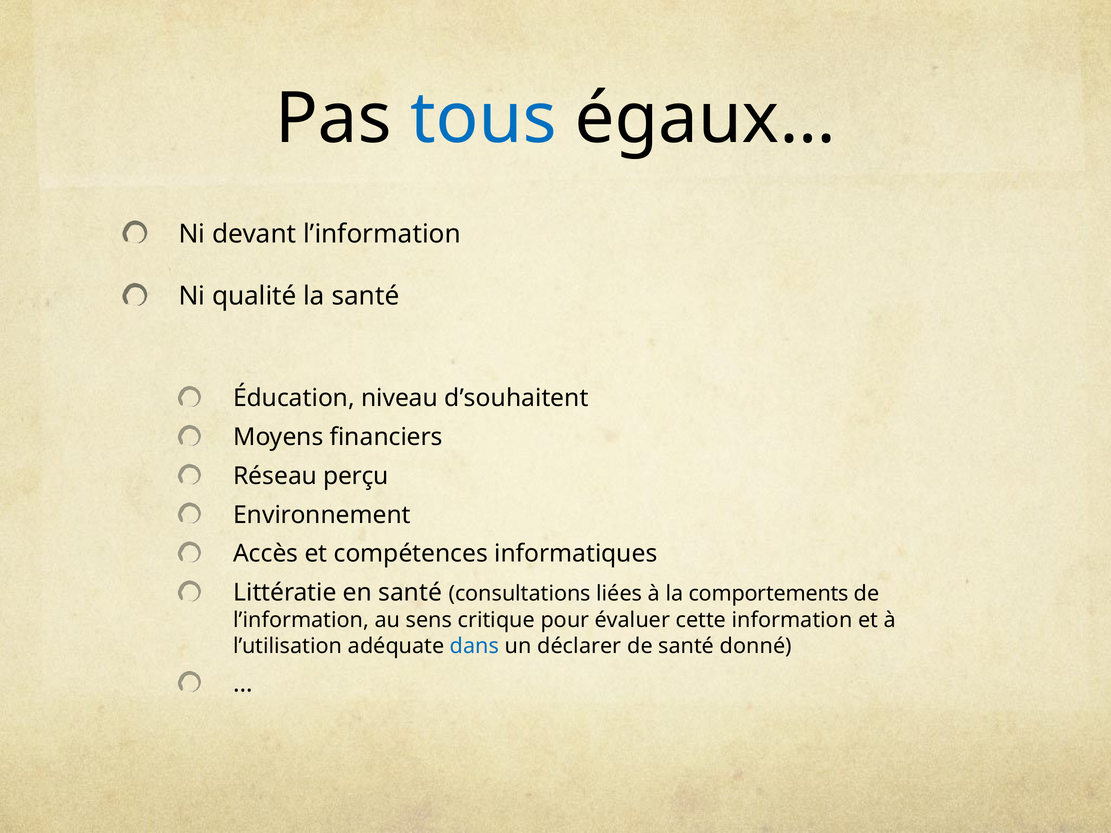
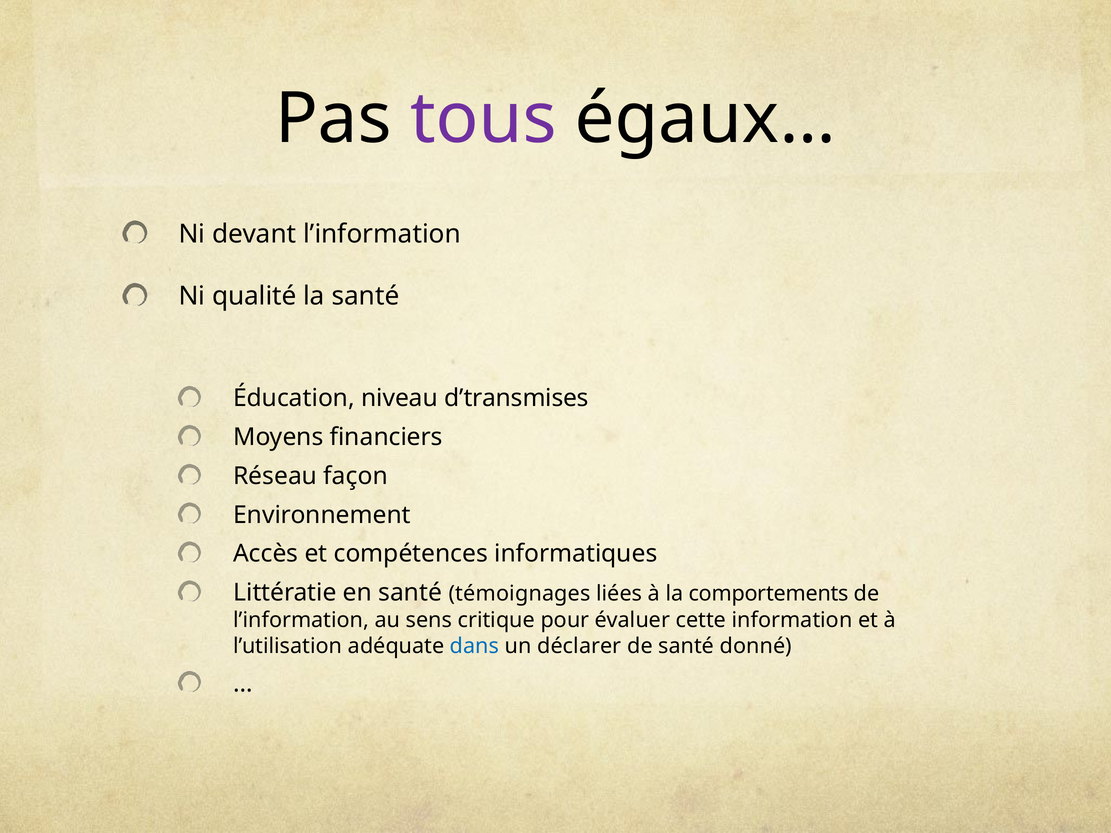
tous colour: blue -> purple
d’souhaitent: d’souhaitent -> d’transmises
perçu: perçu -> façon
consultations: consultations -> témoignages
